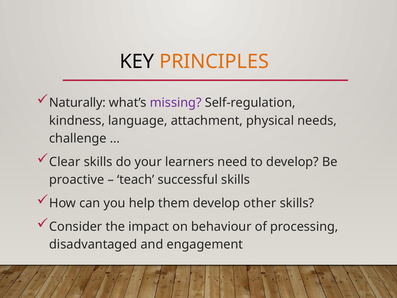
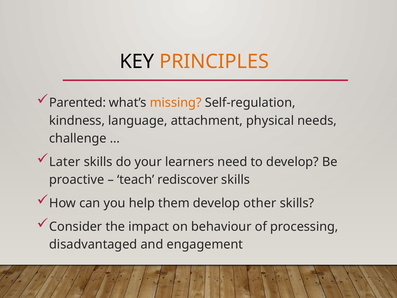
Naturally: Naturally -> Parented
missing colour: purple -> orange
Clear: Clear -> Later
successful: successful -> rediscover
